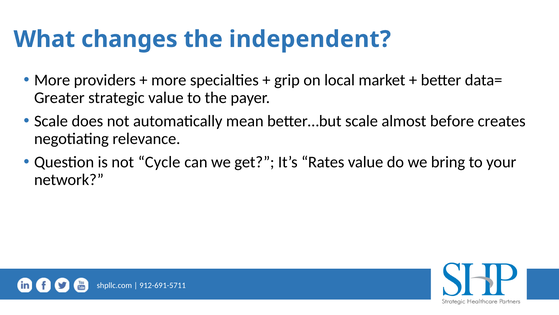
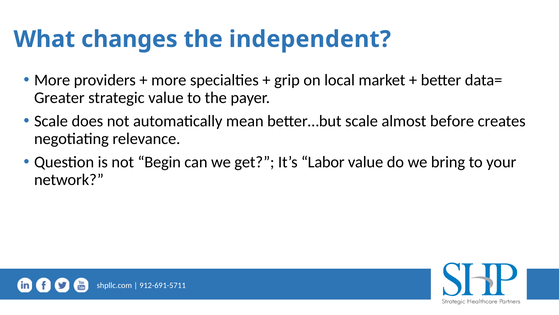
Cycle: Cycle -> Begin
Rates: Rates -> Labor
